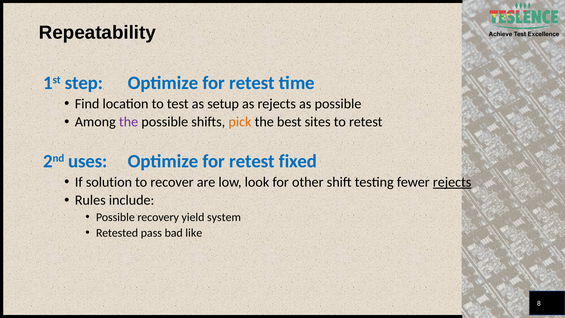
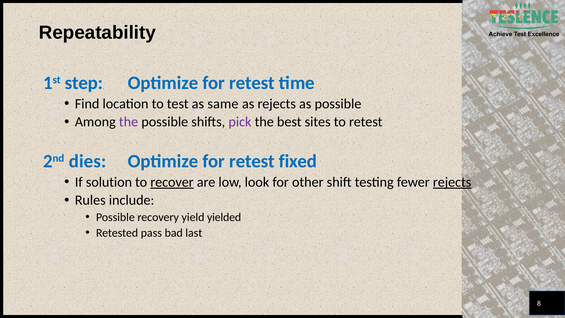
setup: setup -> same
pick colour: orange -> purple
uses: uses -> dies
recover underline: none -> present
system: system -> yielded
like: like -> last
